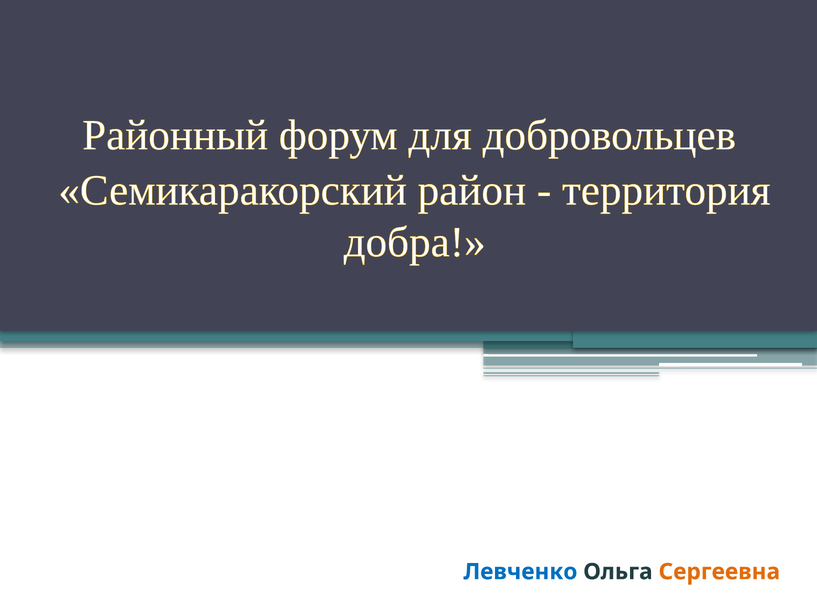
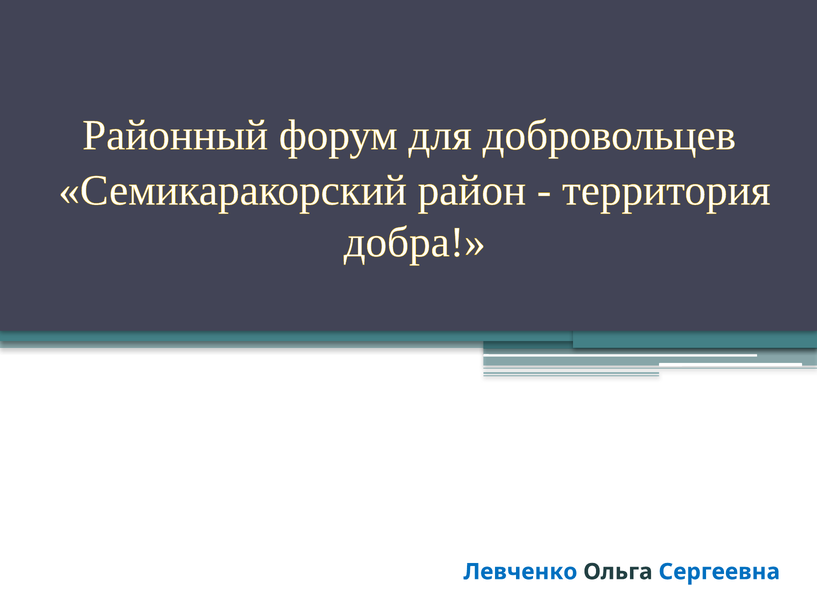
Сергеевна colour: orange -> blue
